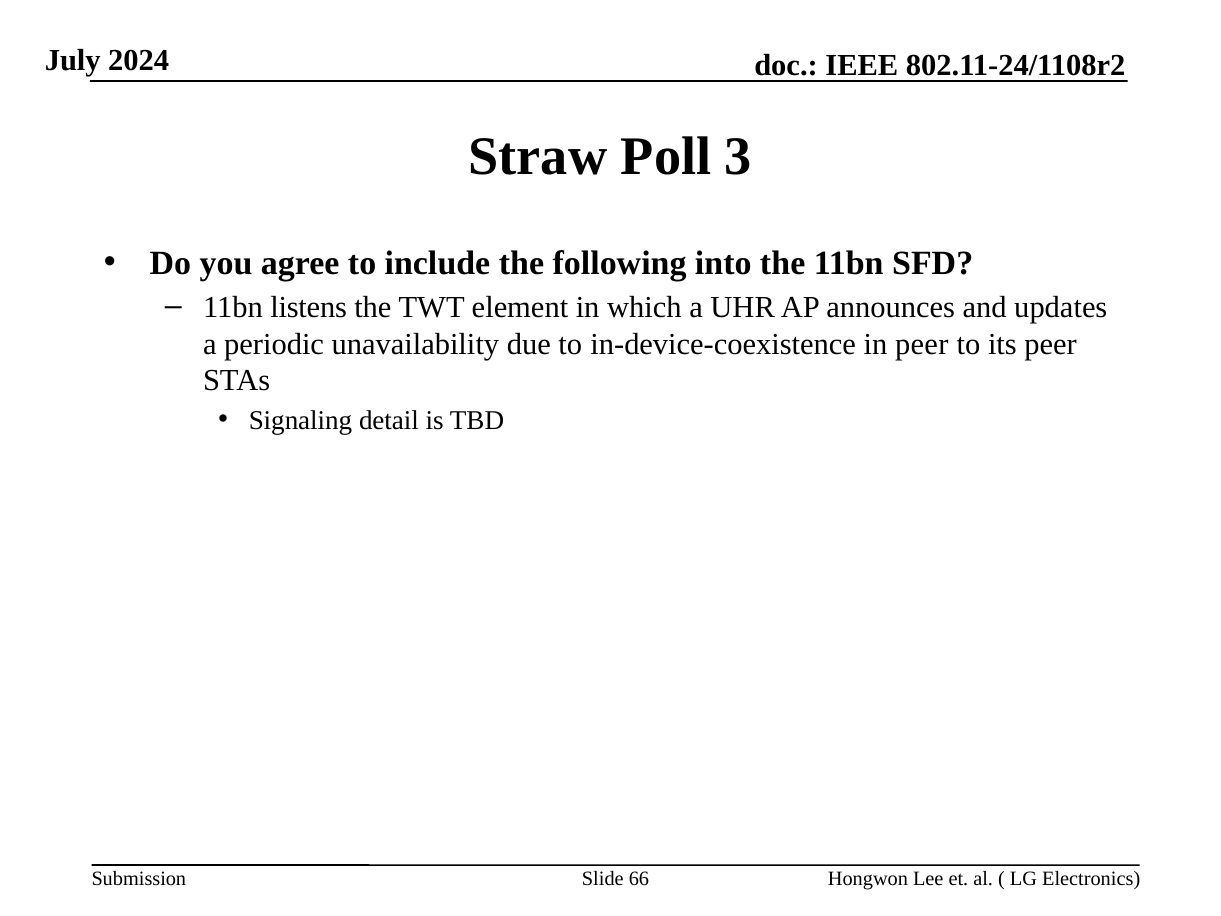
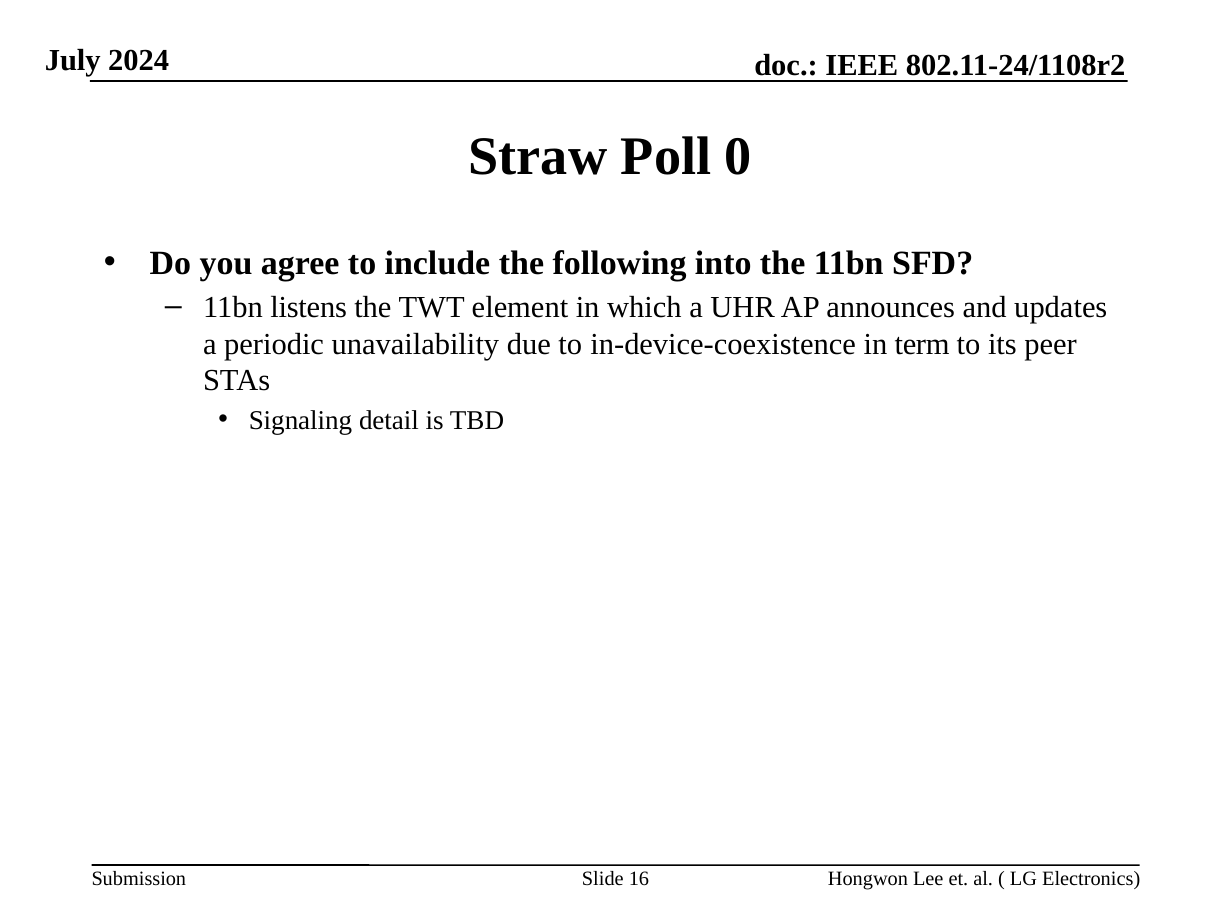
3: 3 -> 0
in peer: peer -> term
66: 66 -> 16
